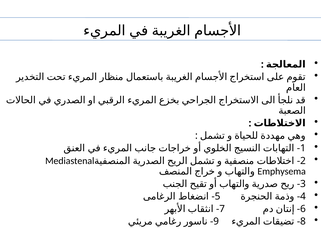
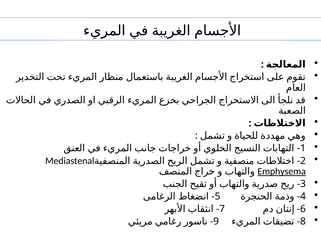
Emphysema underline: none -> present
